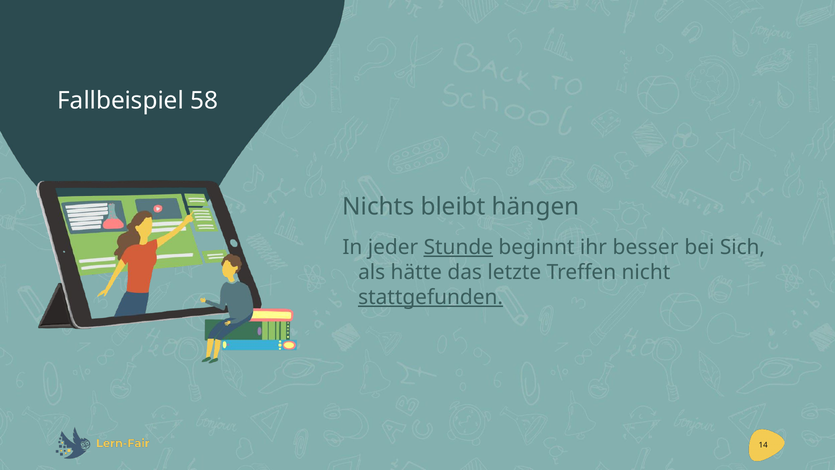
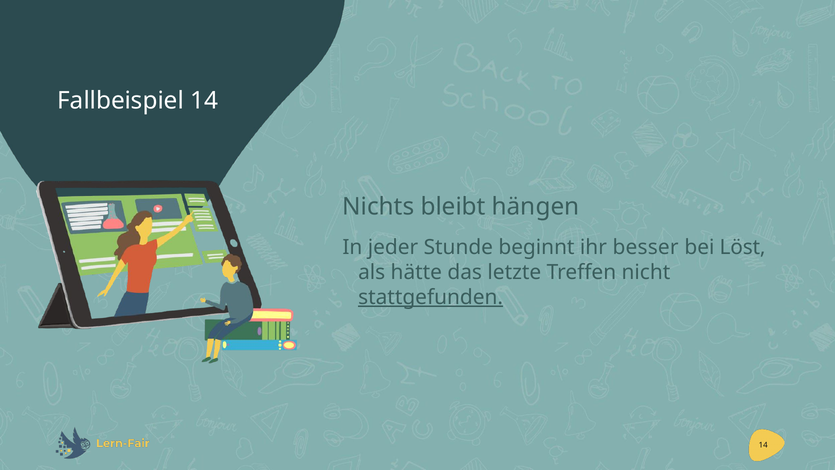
Fallbeispiel 58: 58 -> 14
Stunde underline: present -> none
Sich: Sich -> Löst
